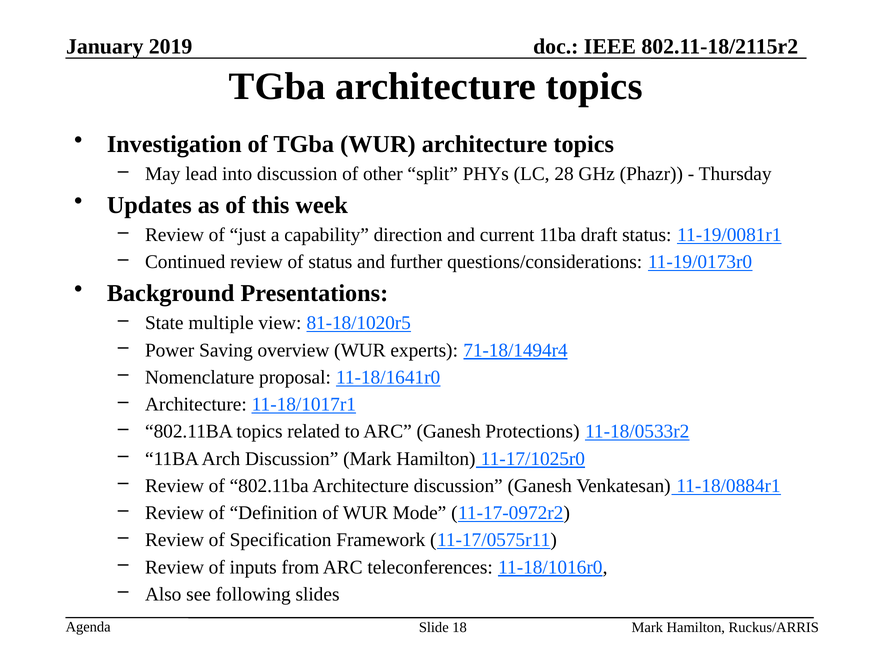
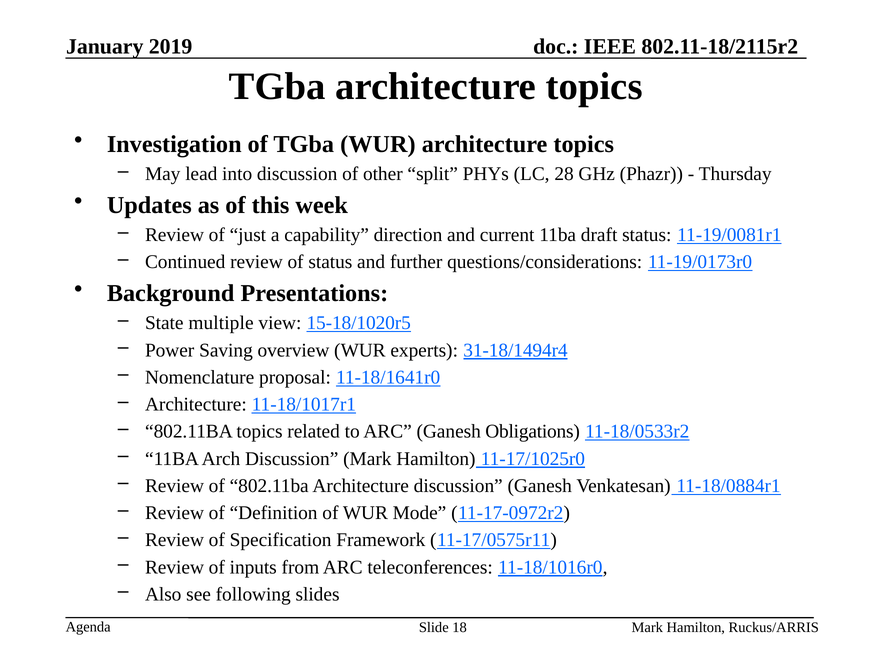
81-18/1020r5: 81-18/1020r5 -> 15-18/1020r5
71-18/1494r4: 71-18/1494r4 -> 31-18/1494r4
Protections: Protections -> Obligations
